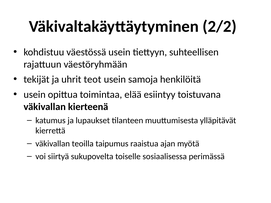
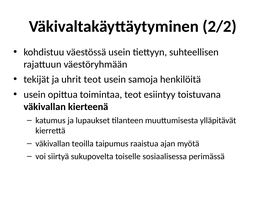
toimintaa elää: elää -> teot
